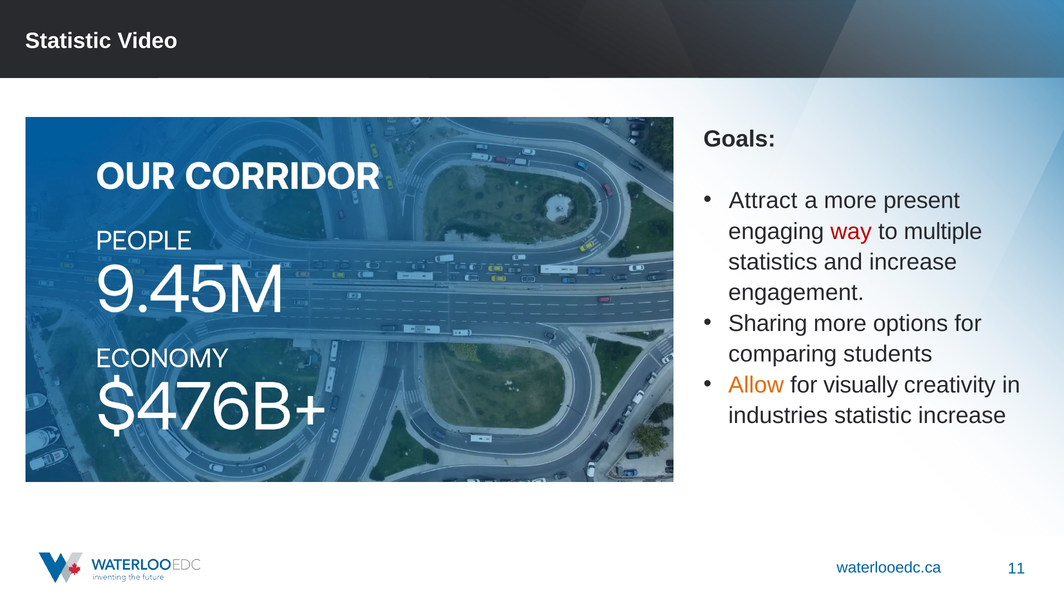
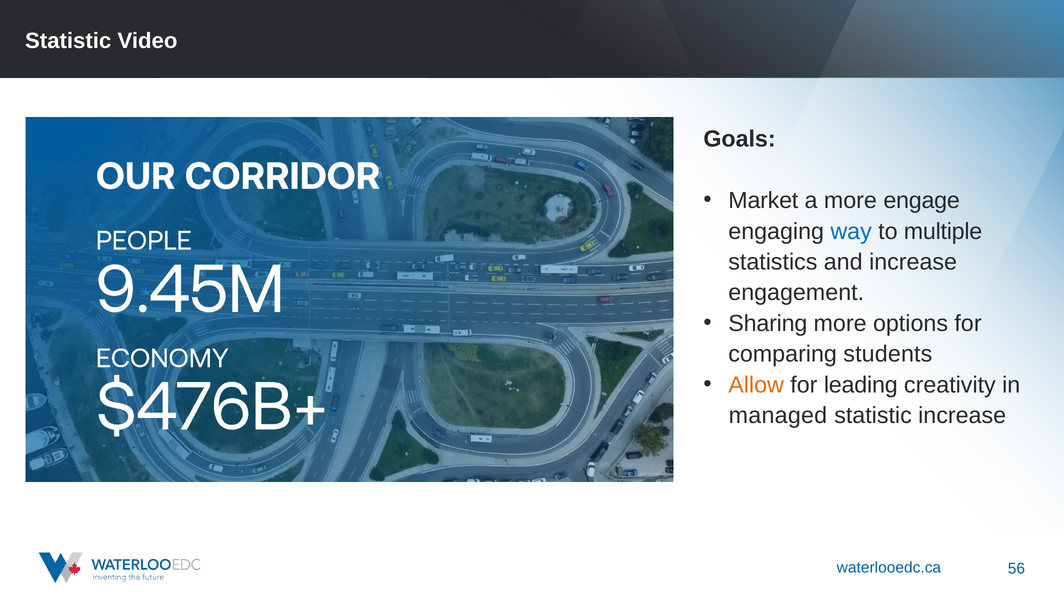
Attract: Attract -> Market
present: present -> engage
way colour: red -> blue
visually: visually -> leading
industries: industries -> managed
11: 11 -> 56
